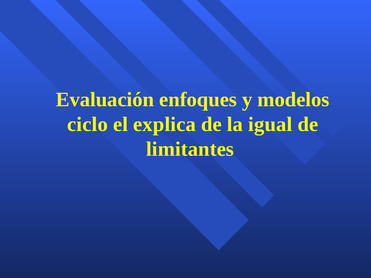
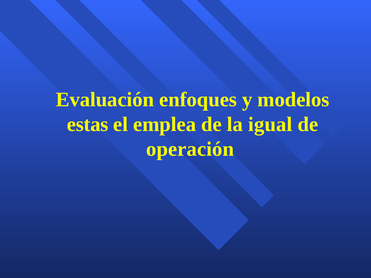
ciclo: ciclo -> estas
explica: explica -> emplea
limitantes: limitantes -> operación
